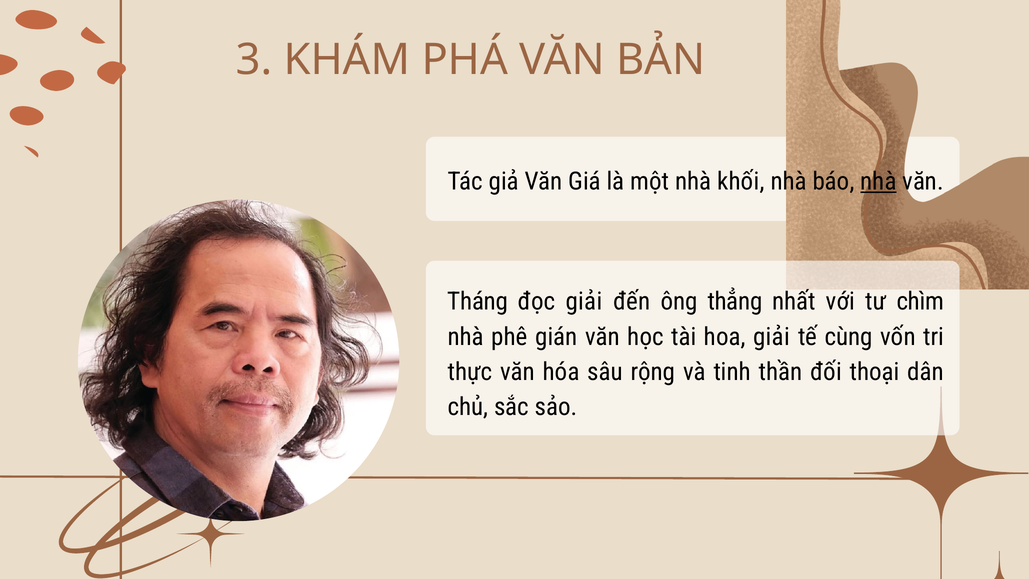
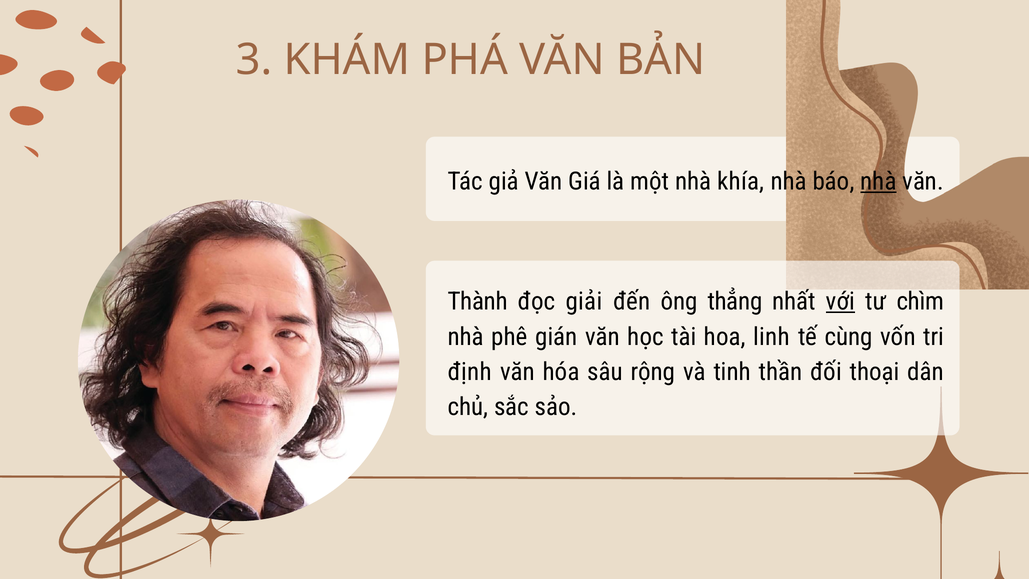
khối: khối -> khía
Tháng: Tháng -> Thành
với underline: none -> present
hoa giải: giải -> linh
thực: thực -> định
